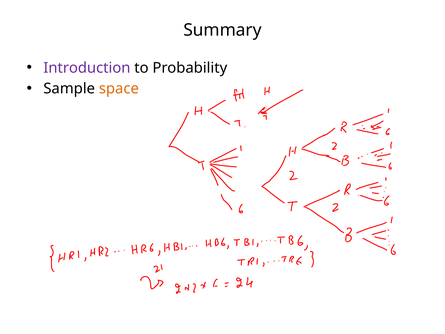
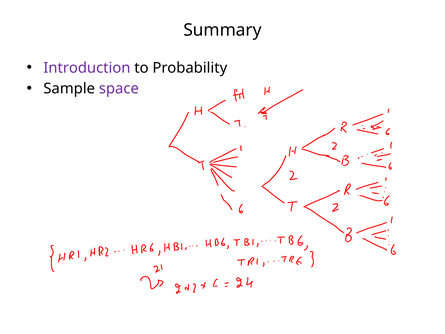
space colour: orange -> purple
